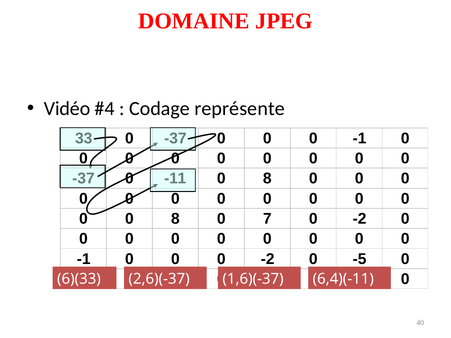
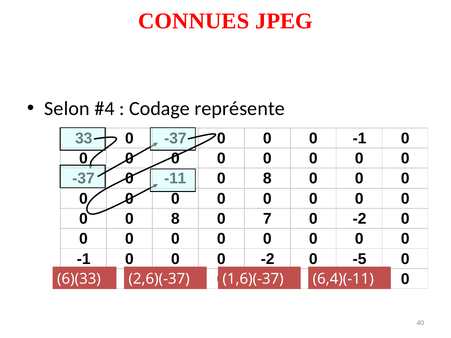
DOMAINE: DOMAINE -> CONNUES
Vidéo: Vidéo -> Selon
